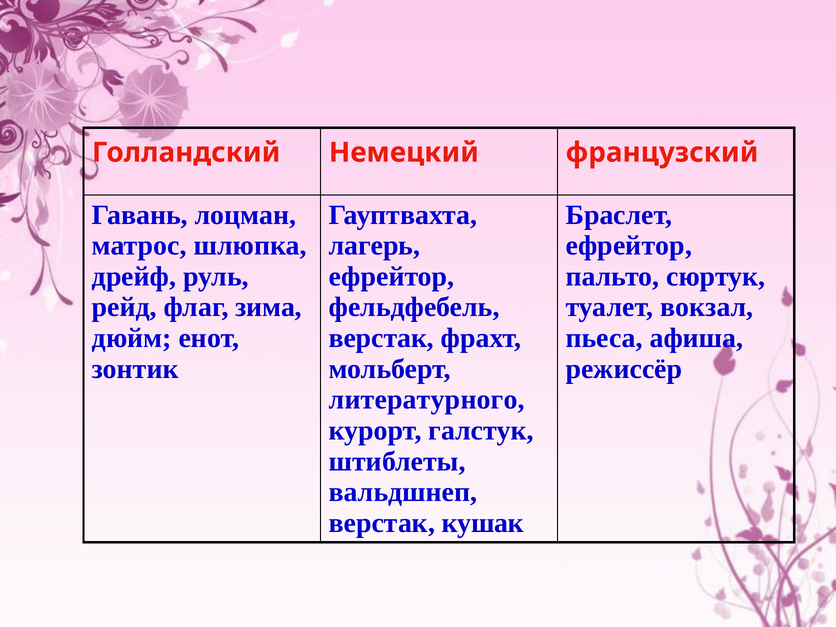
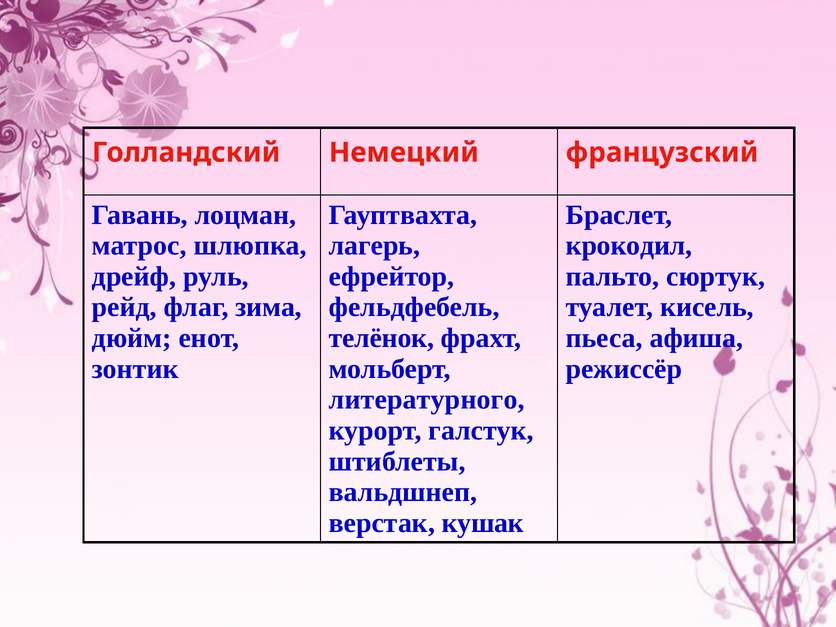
ефрейтор at (629, 246): ефрейтор -> крокодил
вокзал: вокзал -> кисель
верстак at (381, 338): верстак -> телёнок
